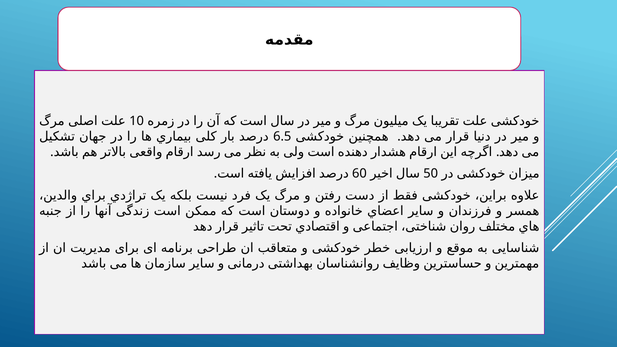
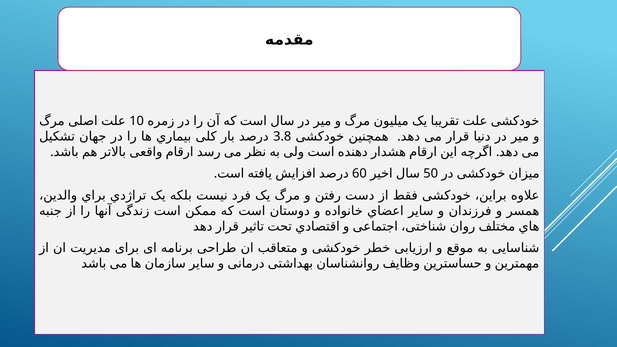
6.5: 6.5 -> 3.8
